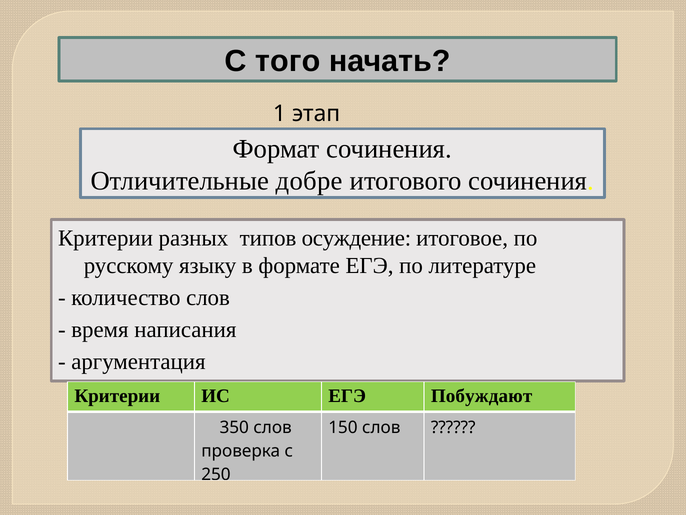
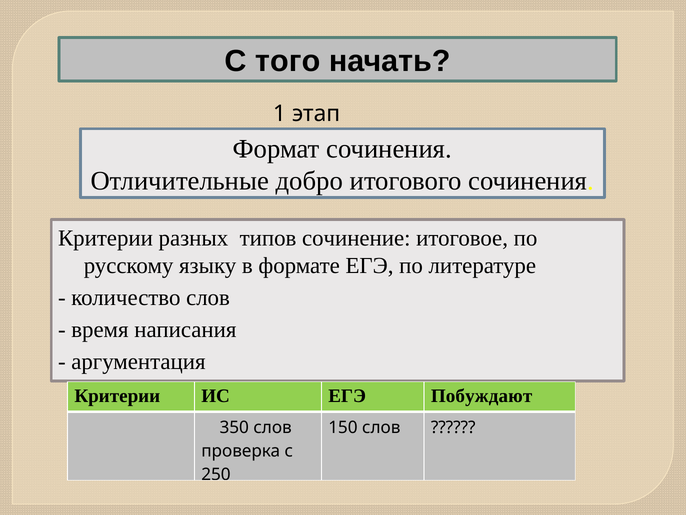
добре: добре -> добро
осуждение: осуждение -> сочинение
